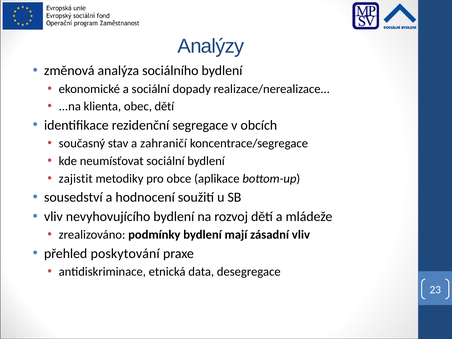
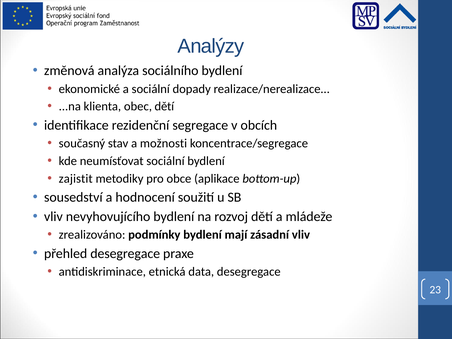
zahraničí: zahraničí -> možnosti
přehled poskytování: poskytování -> desegregace
